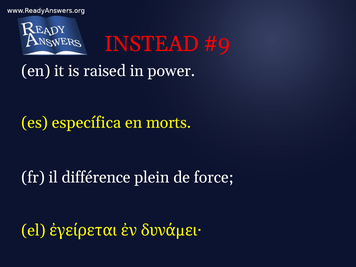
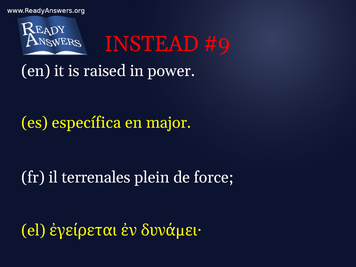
morts: morts -> major
différence: différence -> terrenales
